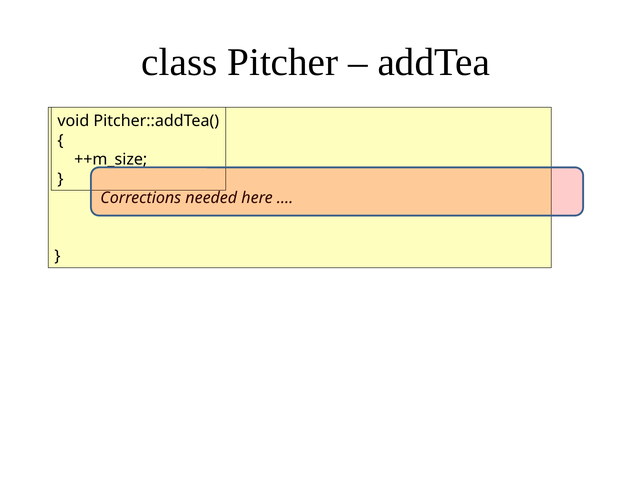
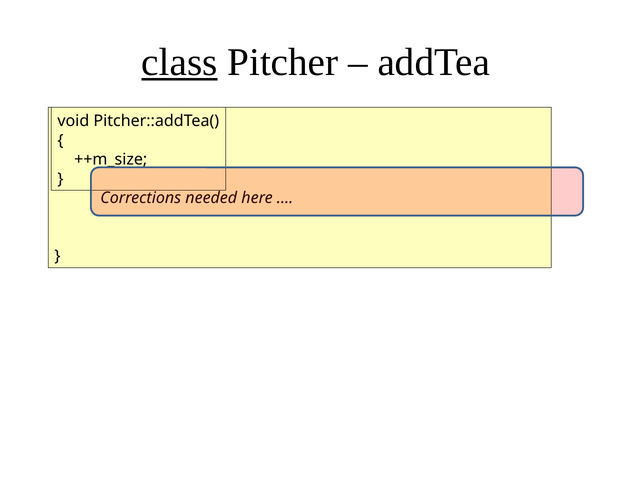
class underline: none -> present
